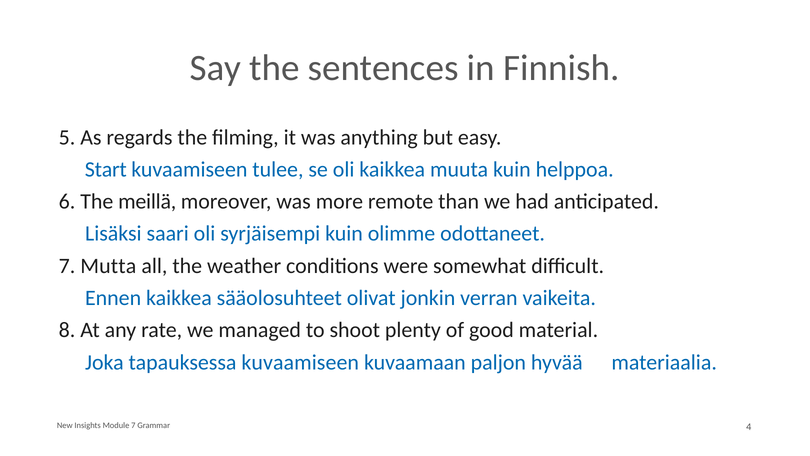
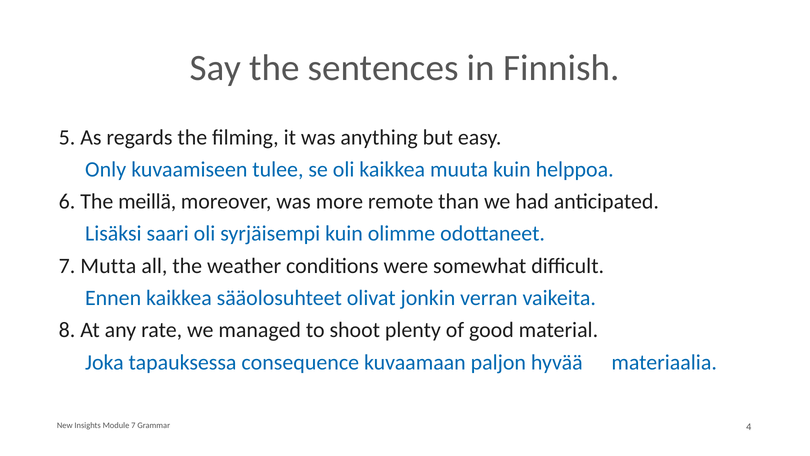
Start: Start -> Only
tapauksessa kuvaamiseen: kuvaamiseen -> consequence
